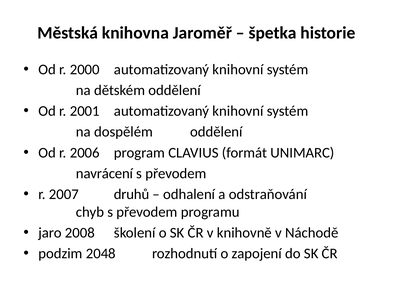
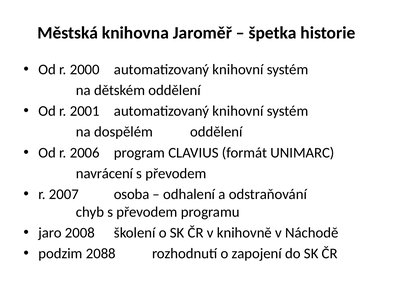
druhů: druhů -> osoba
2048: 2048 -> 2088
